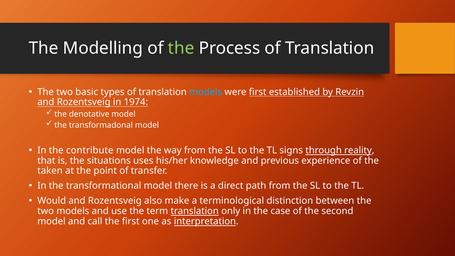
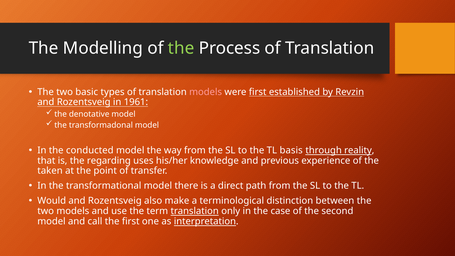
models at (206, 92) colour: light blue -> pink
1974: 1974 -> 1961
contribute: contribute -> conducted
signs: signs -> basis
situations: situations -> regarding
